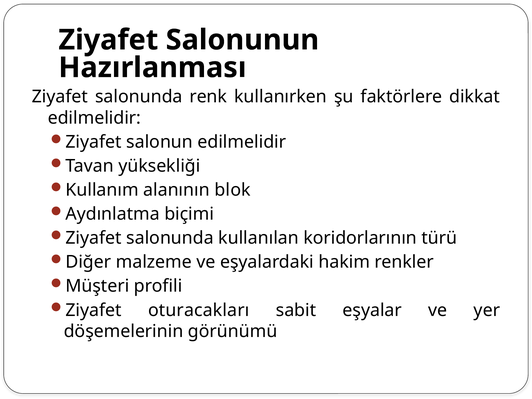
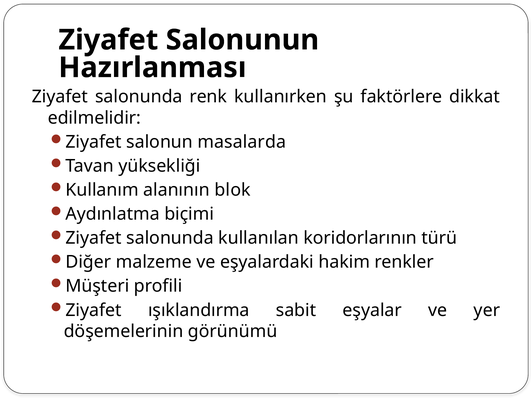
salonun edilmelidir: edilmelidir -> masalarda
oturacakları: oturacakları -> ışıklandırma
